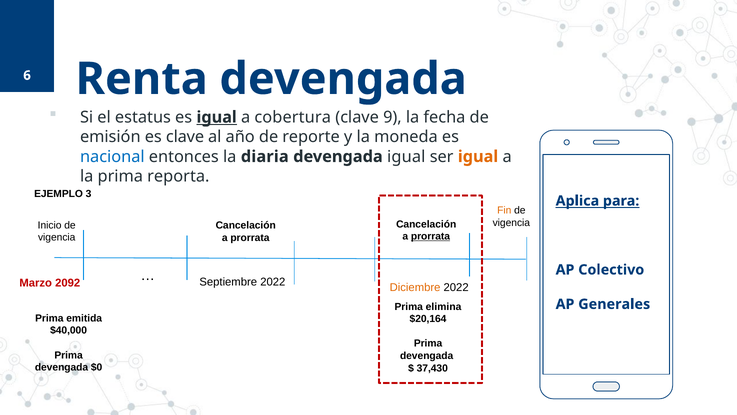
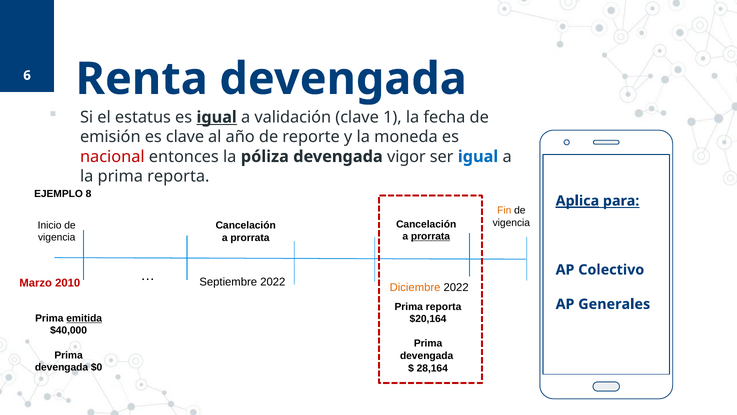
cobertura: cobertura -> validación
9: 9 -> 1
nacional colour: blue -> red
diaria: diaria -> póliza
devengada igual: igual -> vigor
igual at (478, 156) colour: orange -> blue
3: 3 -> 8
Aplica underline: none -> present
2092: 2092 -> 2010
elimina at (444, 306): elimina -> reporta
emitida underline: none -> present
37,430: 37,430 -> 28,164
